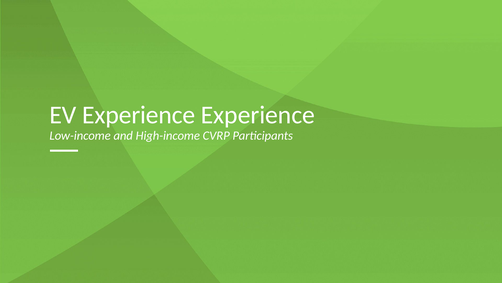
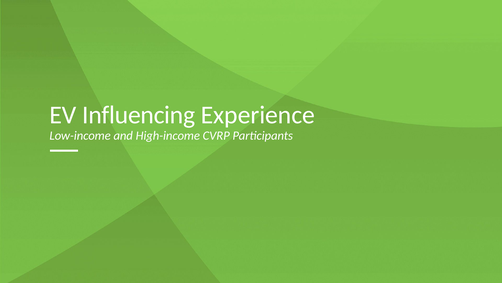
EV Experience: Experience -> Influencing
